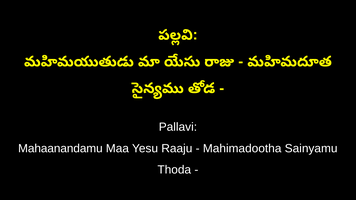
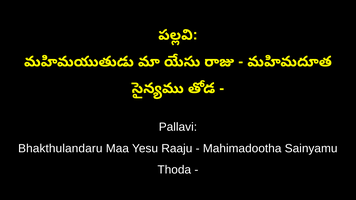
Mahaanandamu: Mahaanandamu -> Bhakthulandaru
